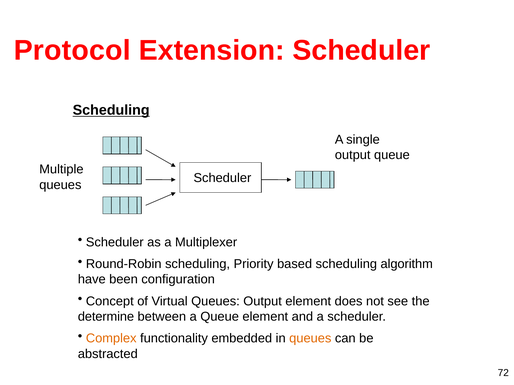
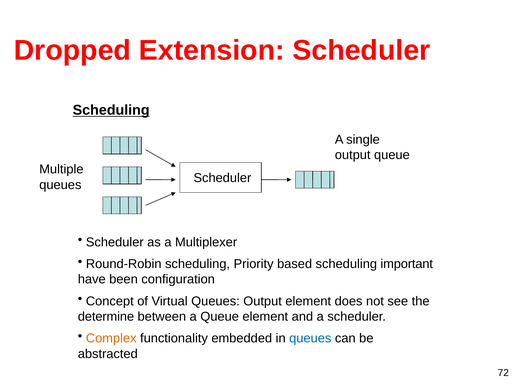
Protocol: Protocol -> Dropped
algorithm: algorithm -> important
queues at (310, 339) colour: orange -> blue
